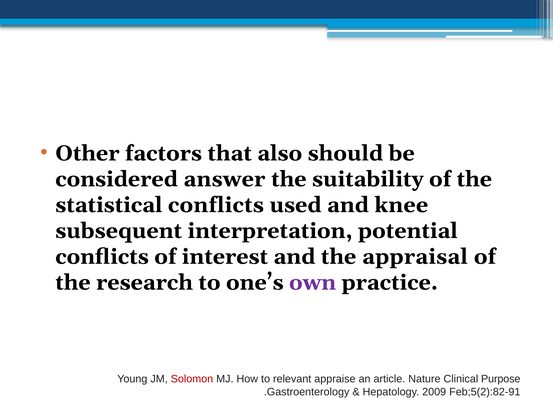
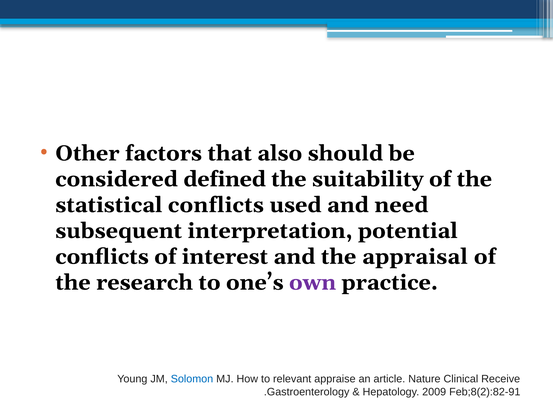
answer: answer -> defined
knee: knee -> need
Solomon colour: red -> blue
Purpose: Purpose -> Receive
Feb;5(2):82-91: Feb;5(2):82-91 -> Feb;8(2):82-91
